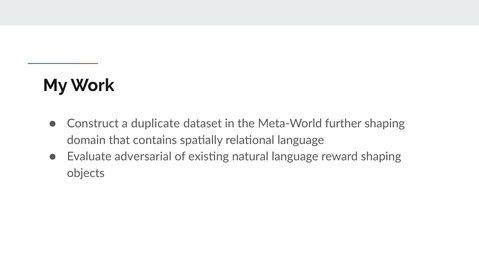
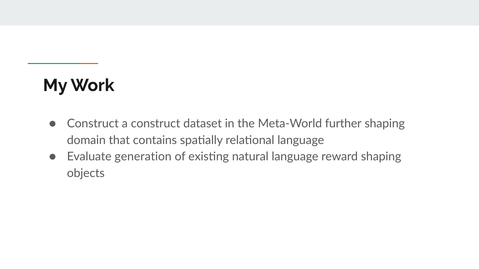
a duplicate: duplicate -> construct
adversarial: adversarial -> generation
